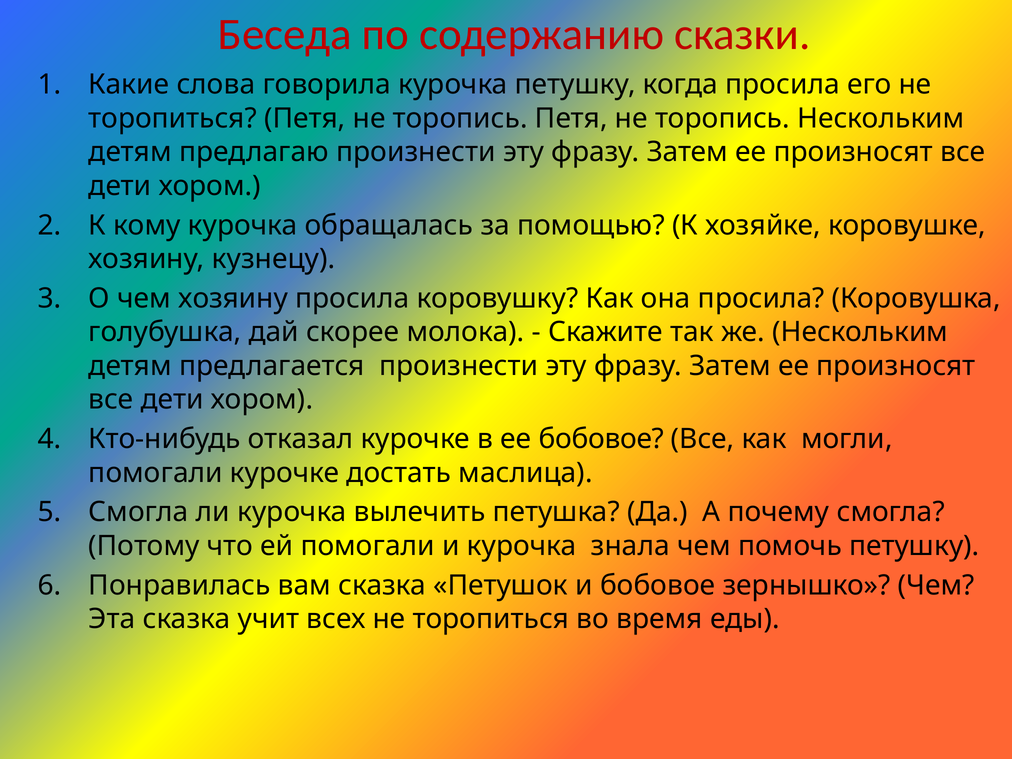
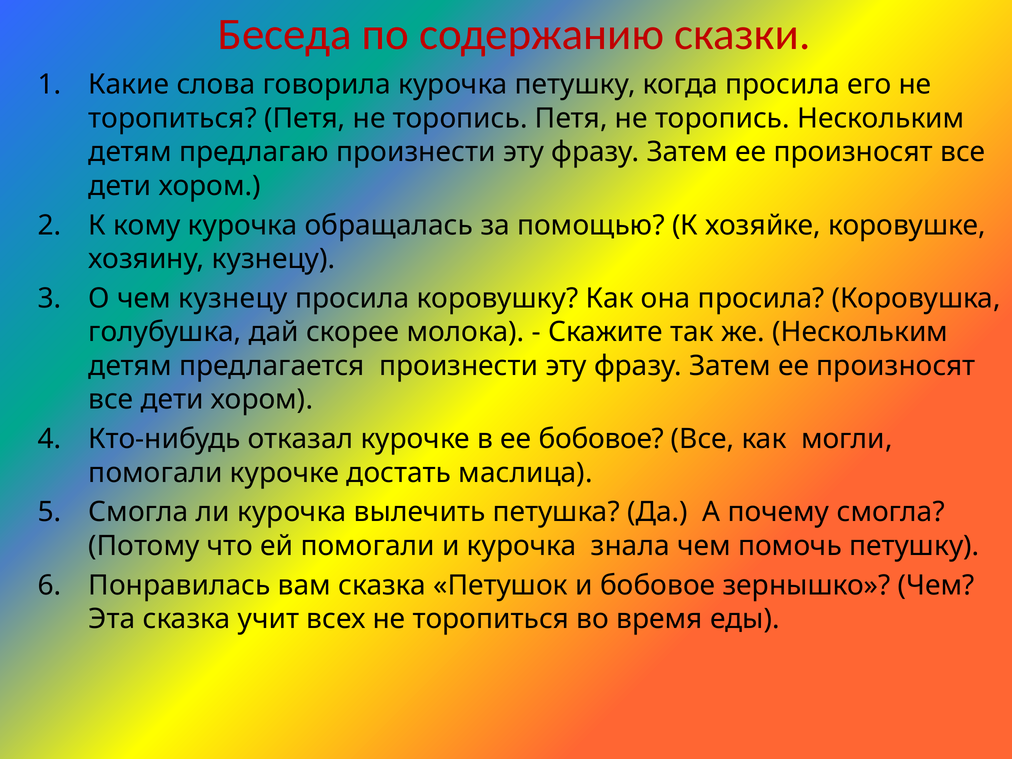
чем хозяину: хозяину -> кузнецу
